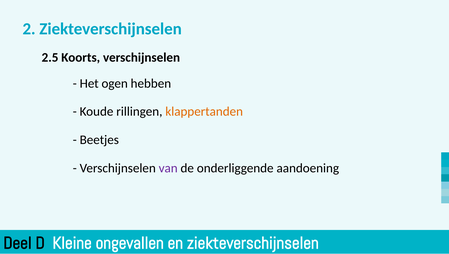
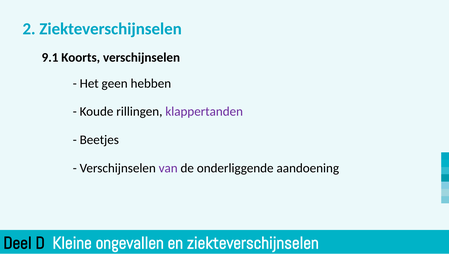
2.5: 2.5 -> 9.1
ogen: ogen -> geen
klappertanden colour: orange -> purple
